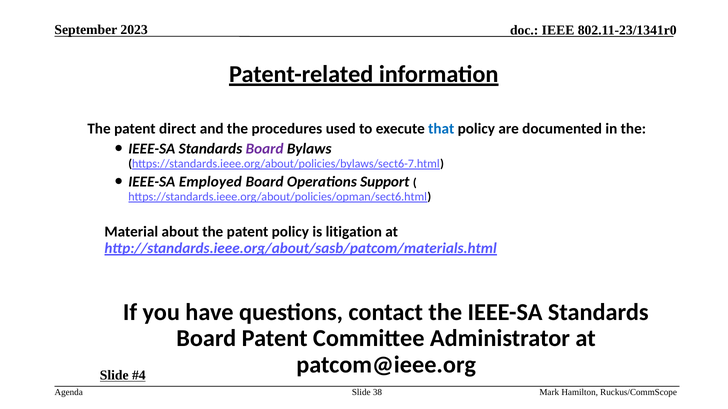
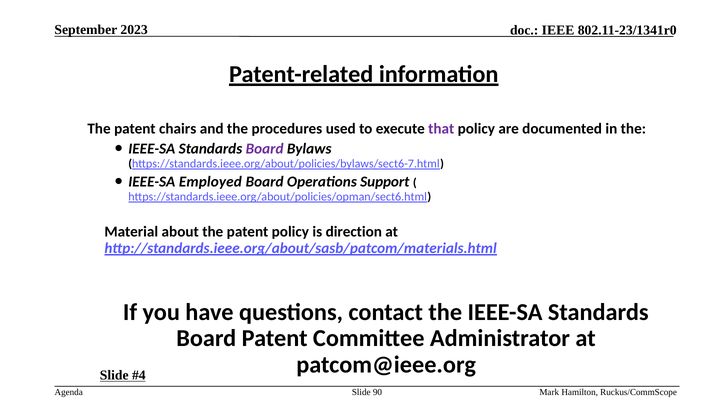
direct: direct -> chairs
that colour: blue -> purple
litigation: litigation -> direction
38: 38 -> 90
